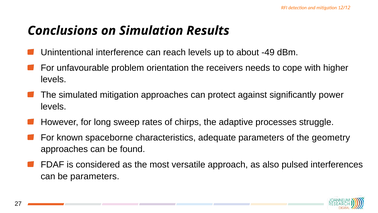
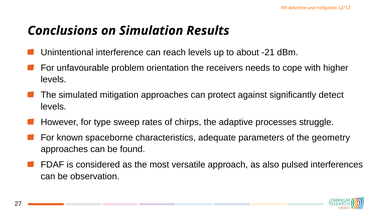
-49: -49 -> -21
power: power -> detect
long: long -> type
be parameters: parameters -> observation
